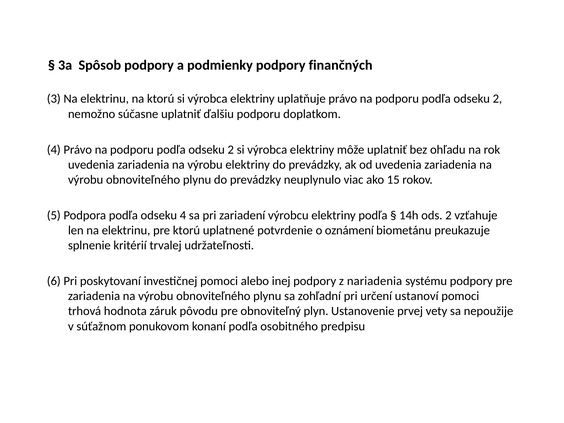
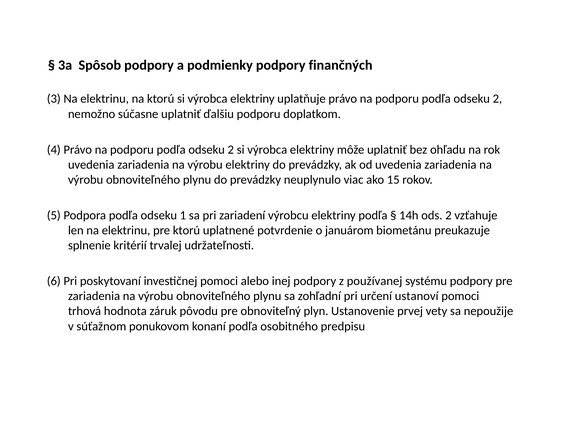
odseku 4: 4 -> 1
oznámení: oznámení -> januárom
nariadenia: nariadenia -> používanej
